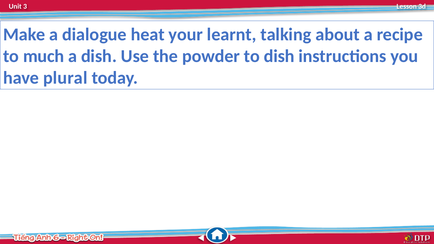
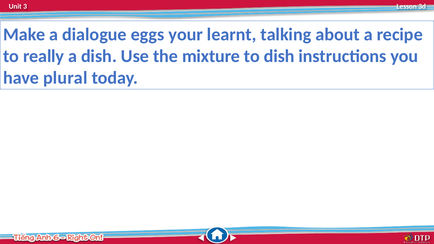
heat: heat -> eggs
much: much -> really
powder: powder -> mixture
